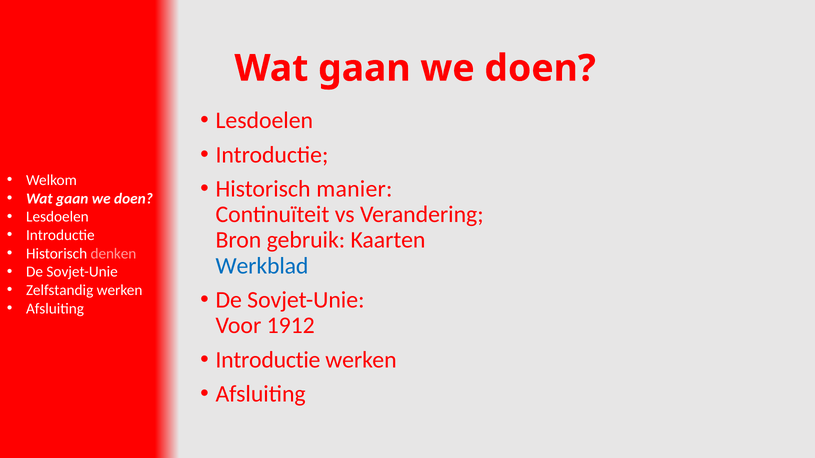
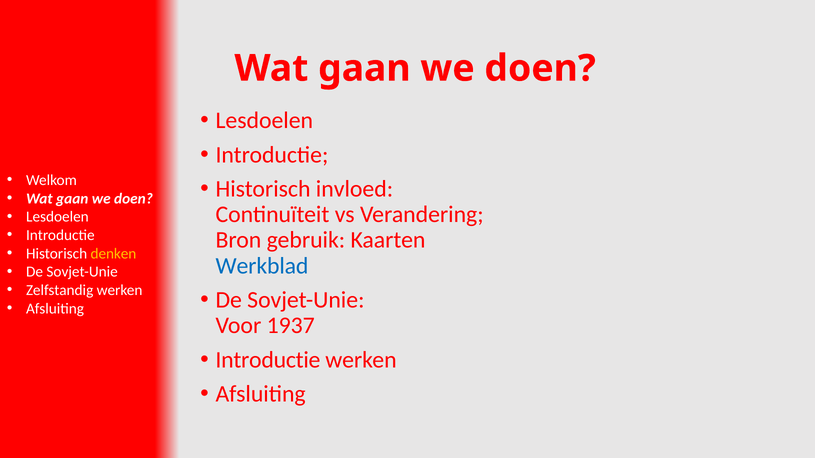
manier: manier -> invloed
denken colour: pink -> yellow
1912: 1912 -> 1937
